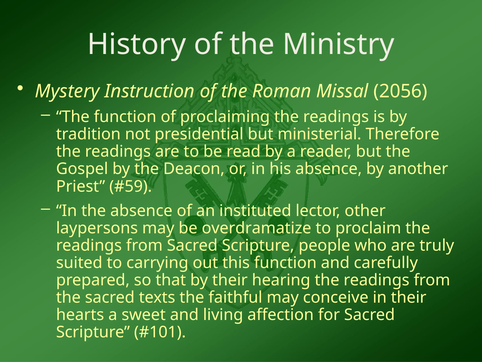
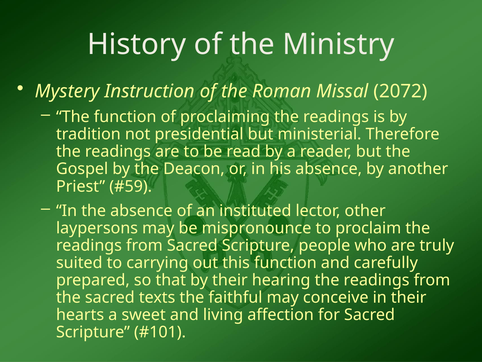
2056: 2056 -> 2072
overdramatize: overdramatize -> mispronounce
